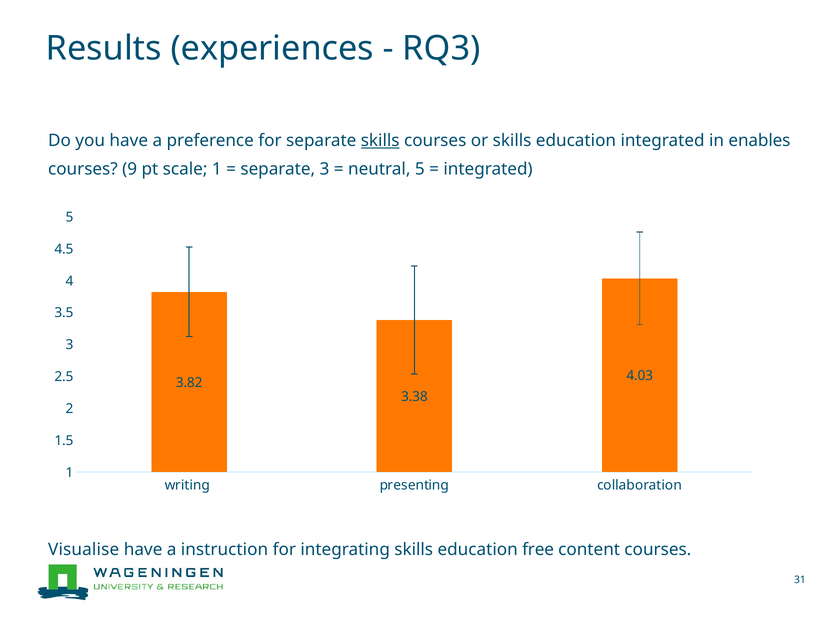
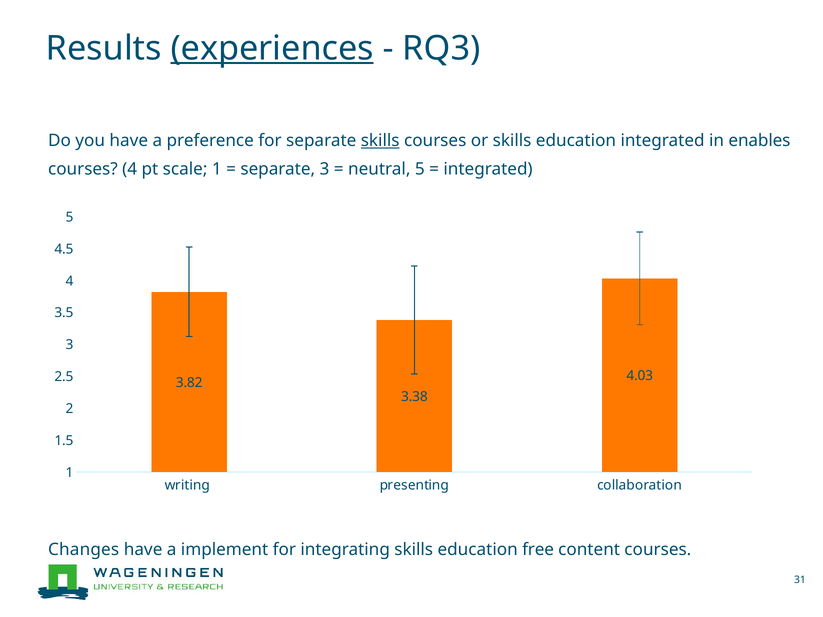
experiences underline: none -> present
courses 9: 9 -> 4
Visualise: Visualise -> Changes
instruction: instruction -> implement
